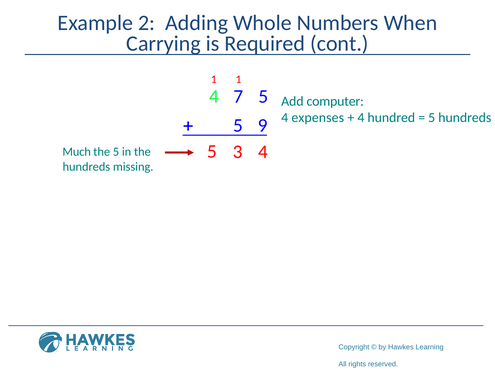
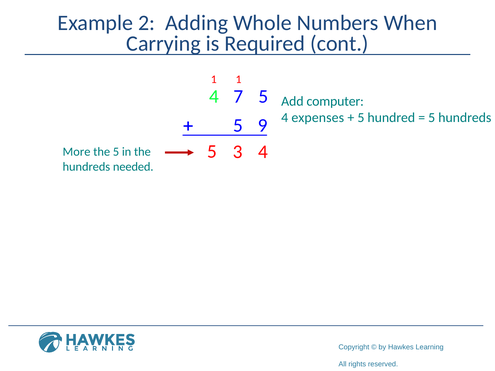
4 at (361, 118): 4 -> 5
Much: Much -> More
missing: missing -> needed
